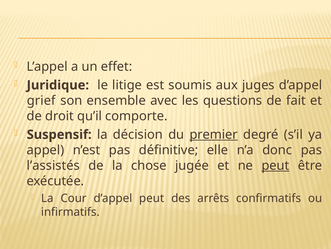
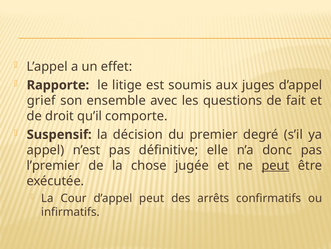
Juridique: Juridique -> Rapporte
premier underline: present -> none
l’assistés: l’assistés -> l’premier
